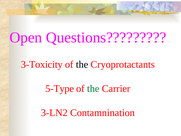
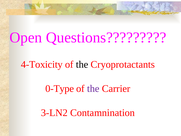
3-Toxicity: 3-Toxicity -> 4-Toxicity
5-Type: 5-Type -> 0-Type
the at (93, 88) colour: green -> purple
